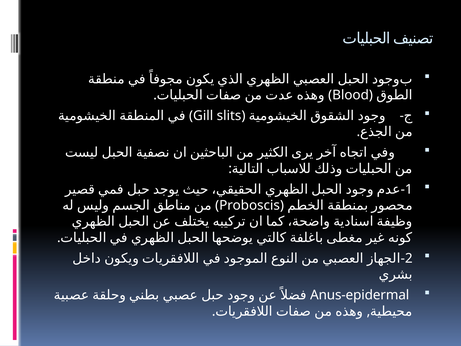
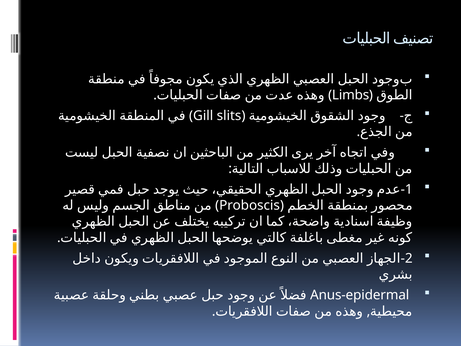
Blood: Blood -> Limbs
